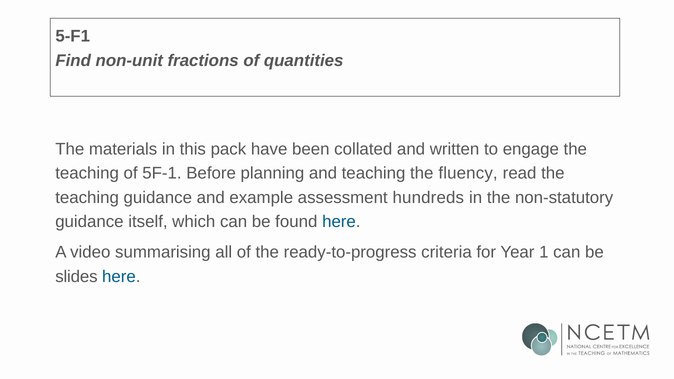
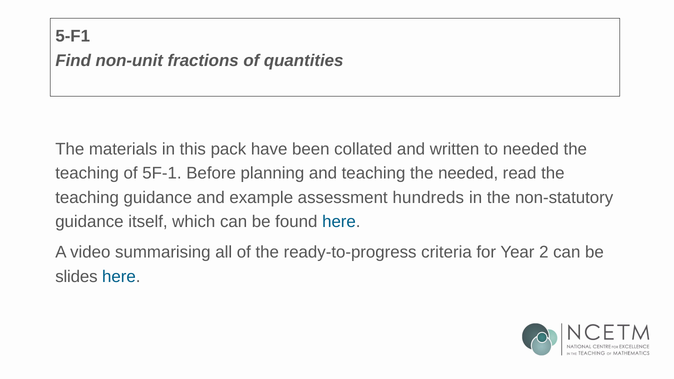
to engage: engage -> needed
the fluency: fluency -> needed
1: 1 -> 2
